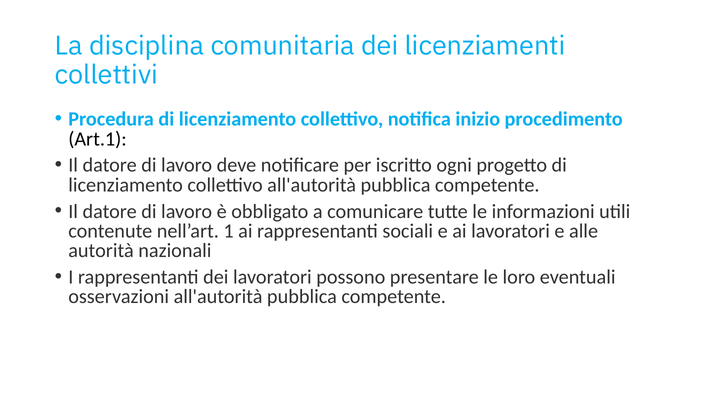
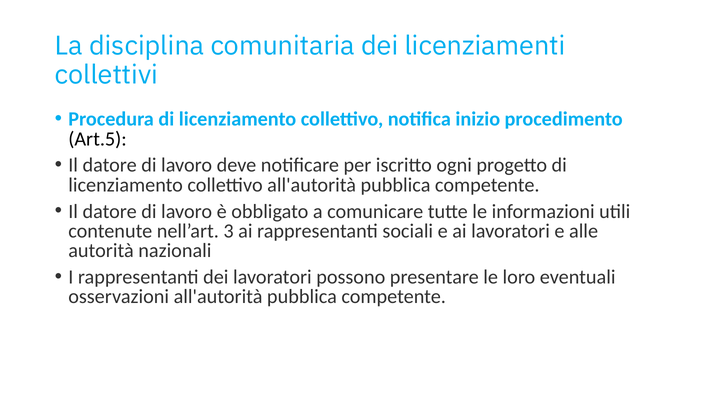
Art.1: Art.1 -> Art.5
1: 1 -> 3
